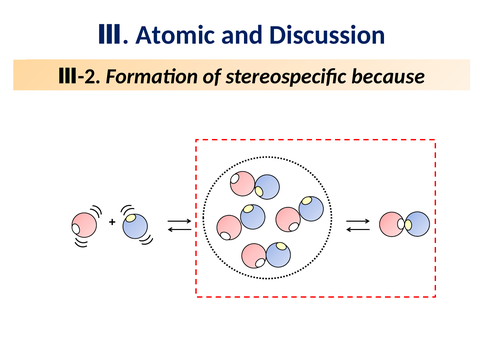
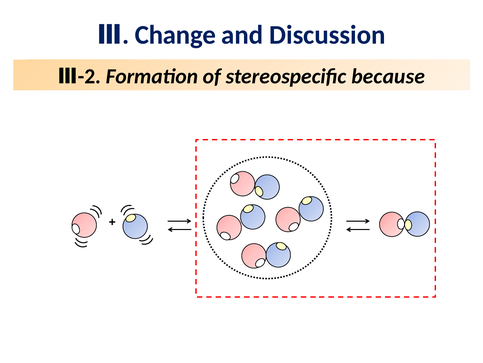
Atomic: Atomic -> Change
